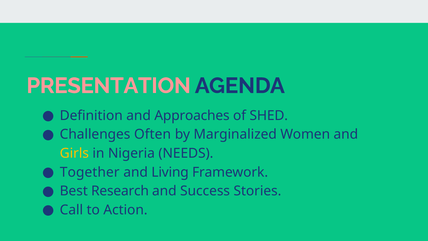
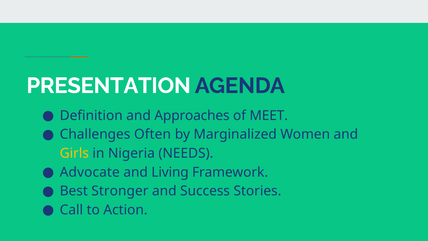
PRESENTATION colour: pink -> white
SHED: SHED -> MEET
Together: Together -> Advocate
Research: Research -> Stronger
